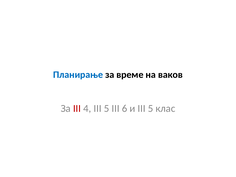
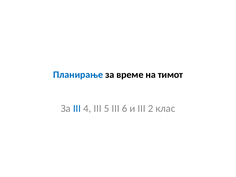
ваков: ваков -> тимот
III at (77, 109) colour: red -> blue
и III 5: 5 -> 2
